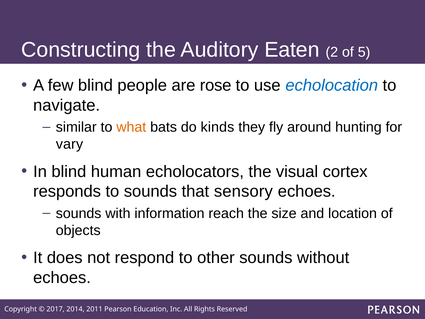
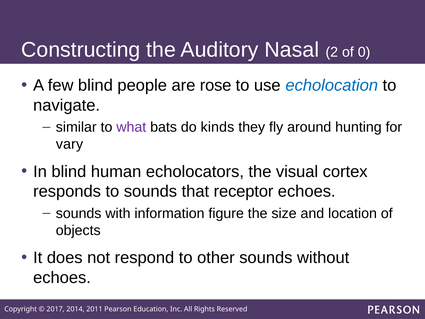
Eaten: Eaten -> Nasal
5: 5 -> 0
what colour: orange -> purple
sensory: sensory -> receptor
reach: reach -> figure
